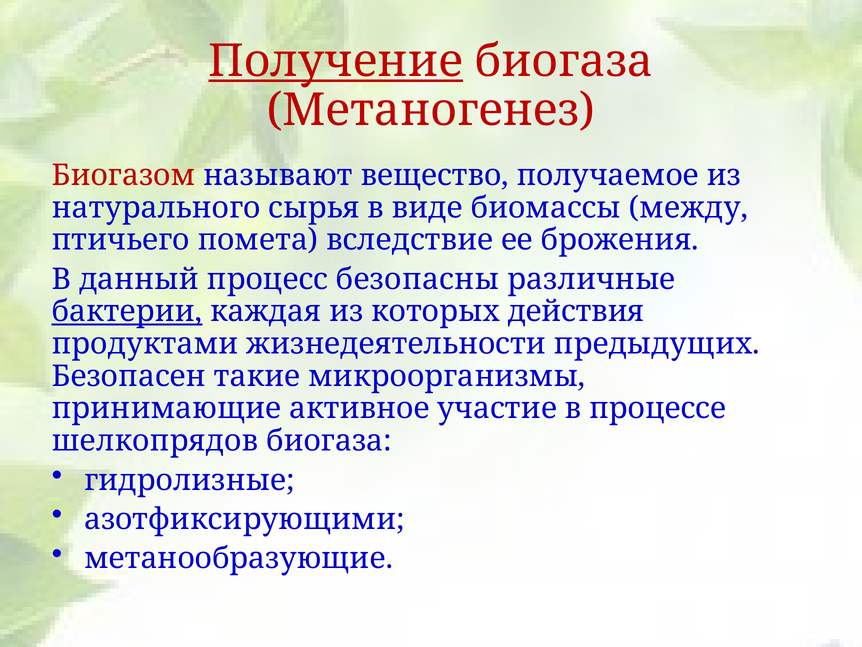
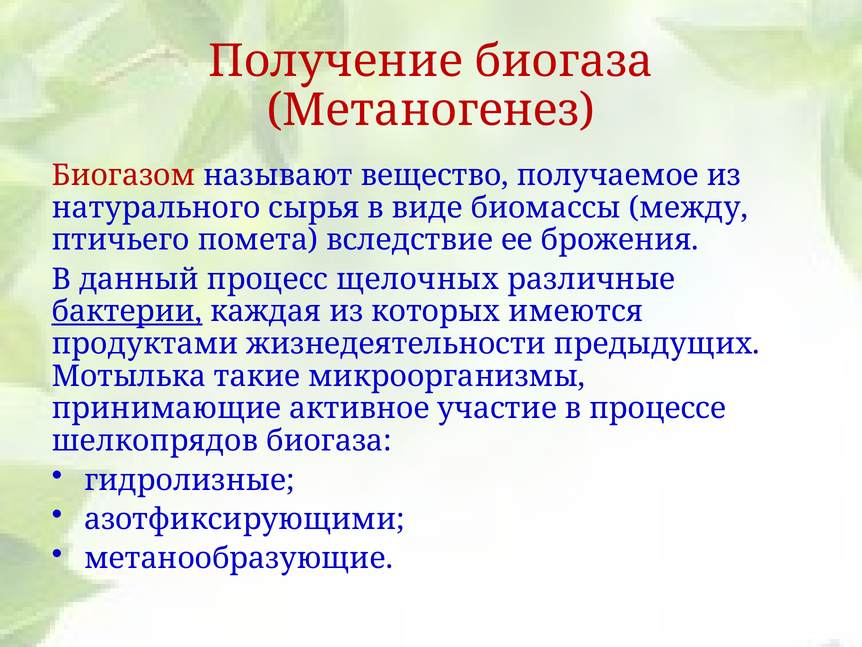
Получение underline: present -> none
безопасны: безопасны -> щелочных
действия: действия -> имеются
Безопасен: Безопасен -> Мотылька
